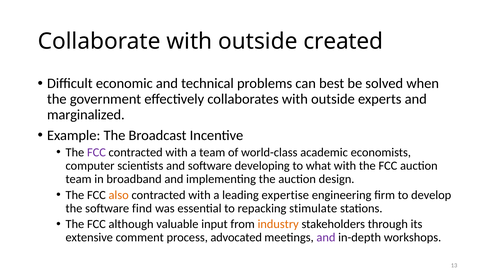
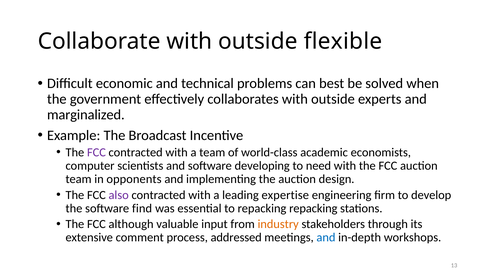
created: created -> flexible
what: what -> need
broadband: broadband -> opponents
also colour: orange -> purple
repacking stimulate: stimulate -> repacking
advocated: advocated -> addressed
and at (326, 238) colour: purple -> blue
